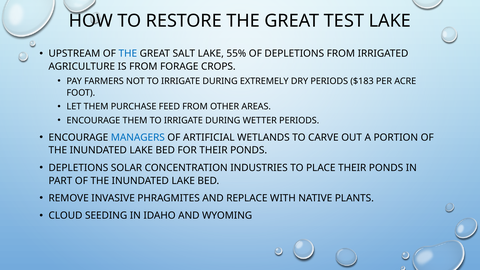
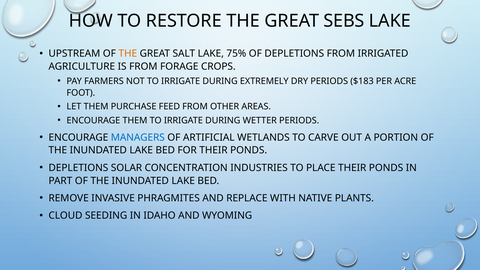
TEST: TEST -> SEBS
THE at (128, 54) colour: blue -> orange
55%: 55% -> 75%
